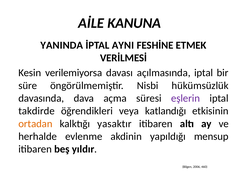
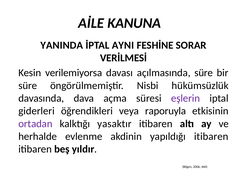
ETMEK: ETMEK -> SORAR
açılmasında iptal: iptal -> süre
takdirde: takdirde -> giderleri
katlandığı: katlandığı -> raporuyla
ortadan colour: orange -> purple
yapıldığı mensup: mensup -> itibaren
